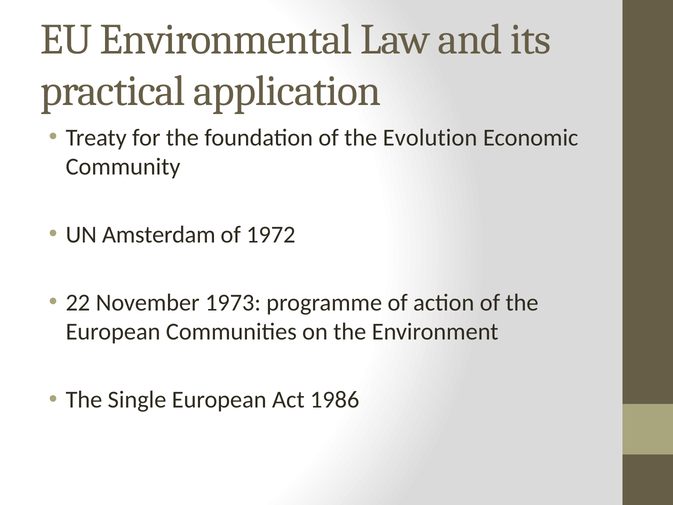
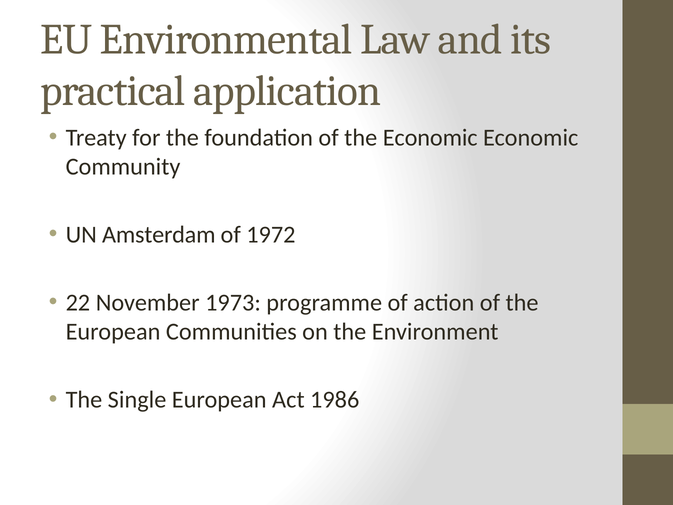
the Evolution: Evolution -> Economic
